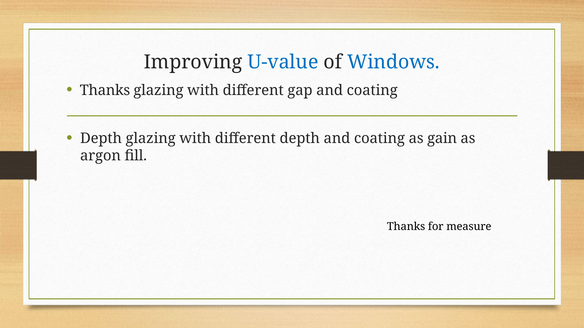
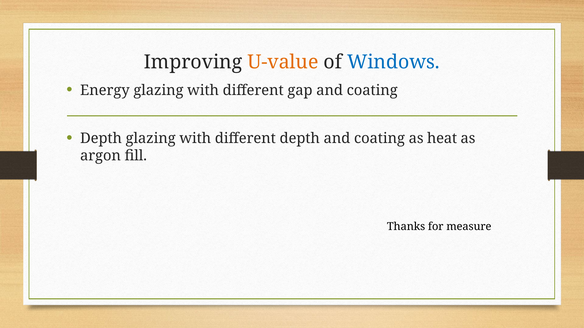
U-value colour: blue -> orange
Thanks at (105, 90): Thanks -> Energy
gain: gain -> heat
